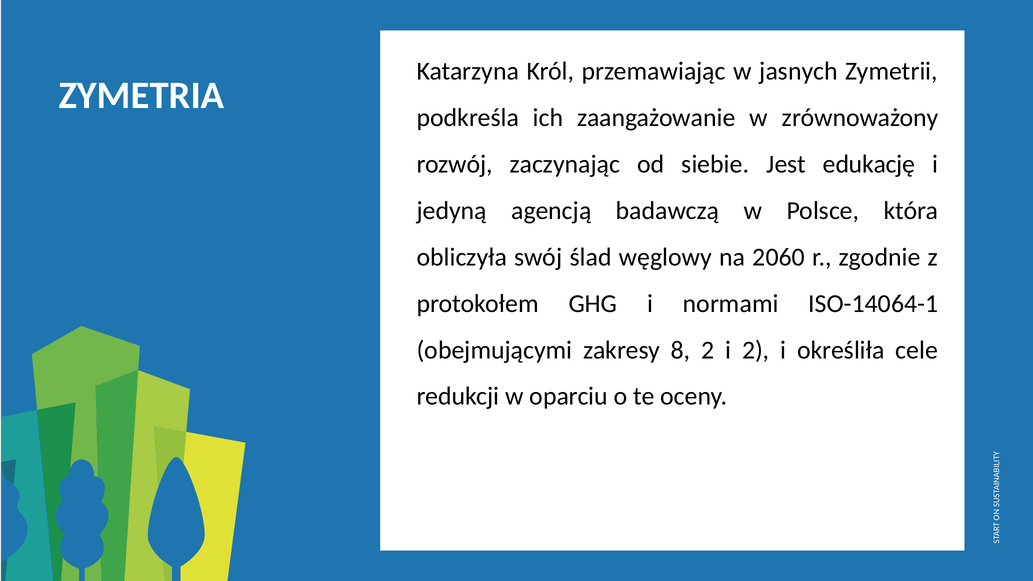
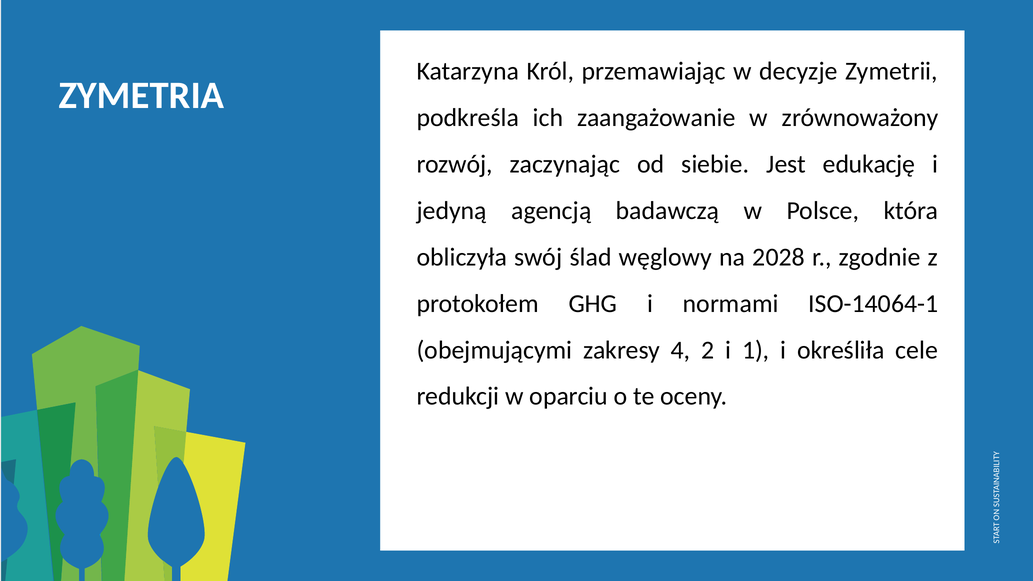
jasnych: jasnych -> decyzje
2060: 2060 -> 2028
8: 8 -> 4
i 2: 2 -> 1
